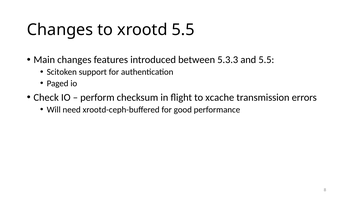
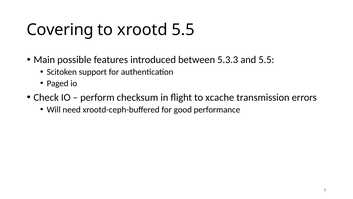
Changes at (60, 30): Changes -> Covering
Main changes: changes -> possible
